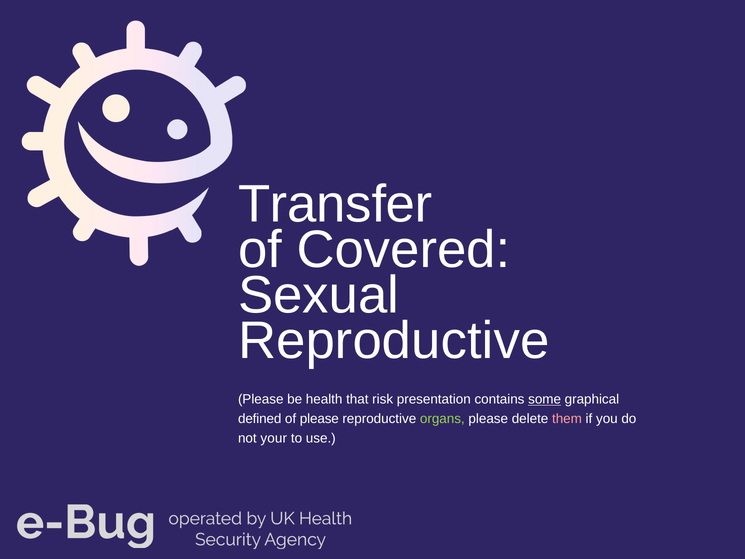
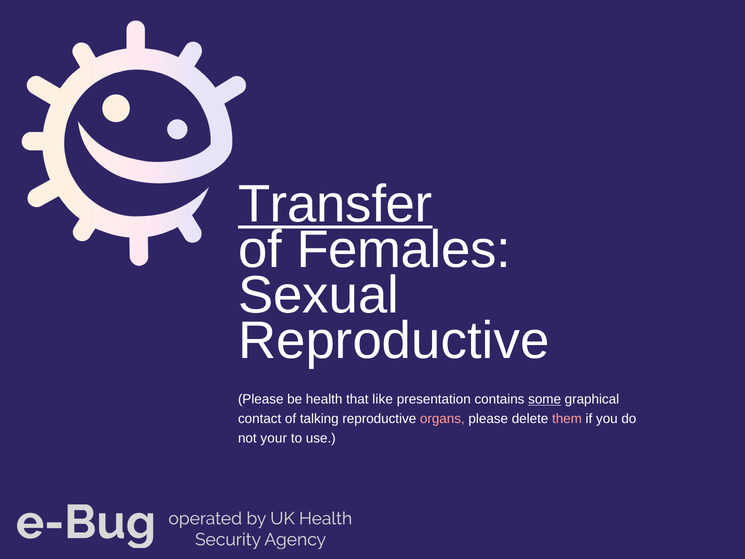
Transfer underline: none -> present
Covered: Covered -> Females
risk: risk -> like
defined: defined -> contact
of please: please -> talking
organs colour: light green -> pink
